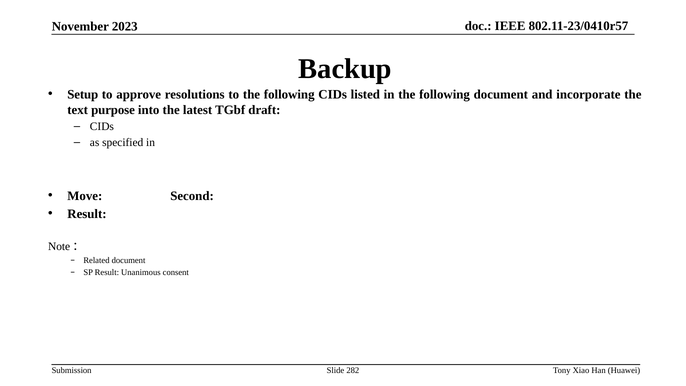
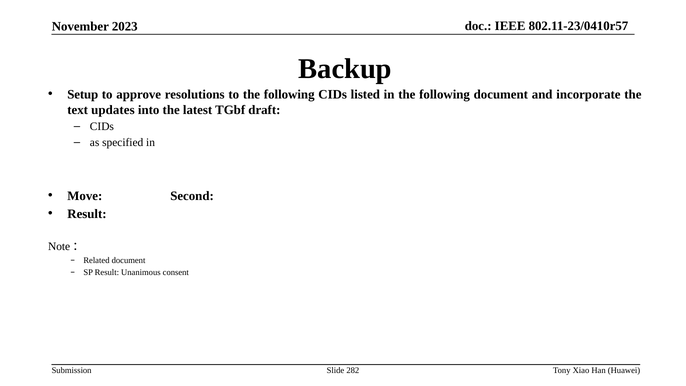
purpose: purpose -> updates
